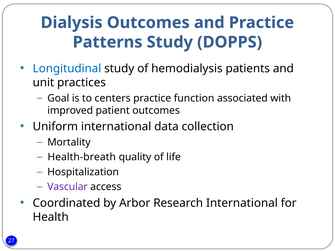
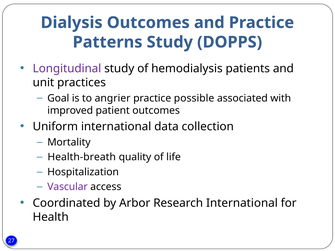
Longitudinal colour: blue -> purple
centers: centers -> angrier
function: function -> possible
